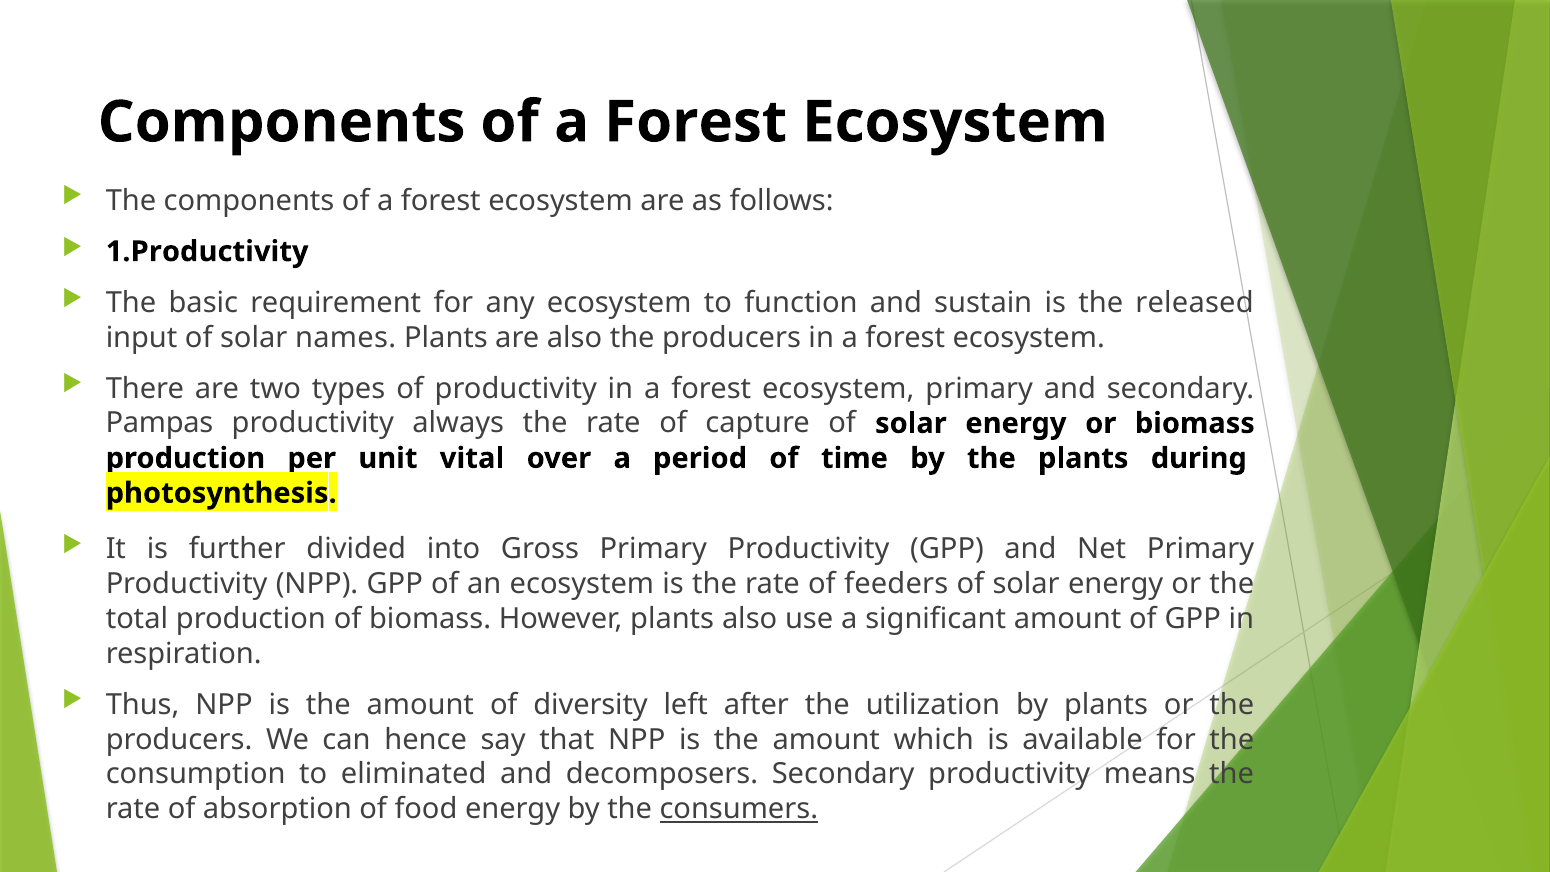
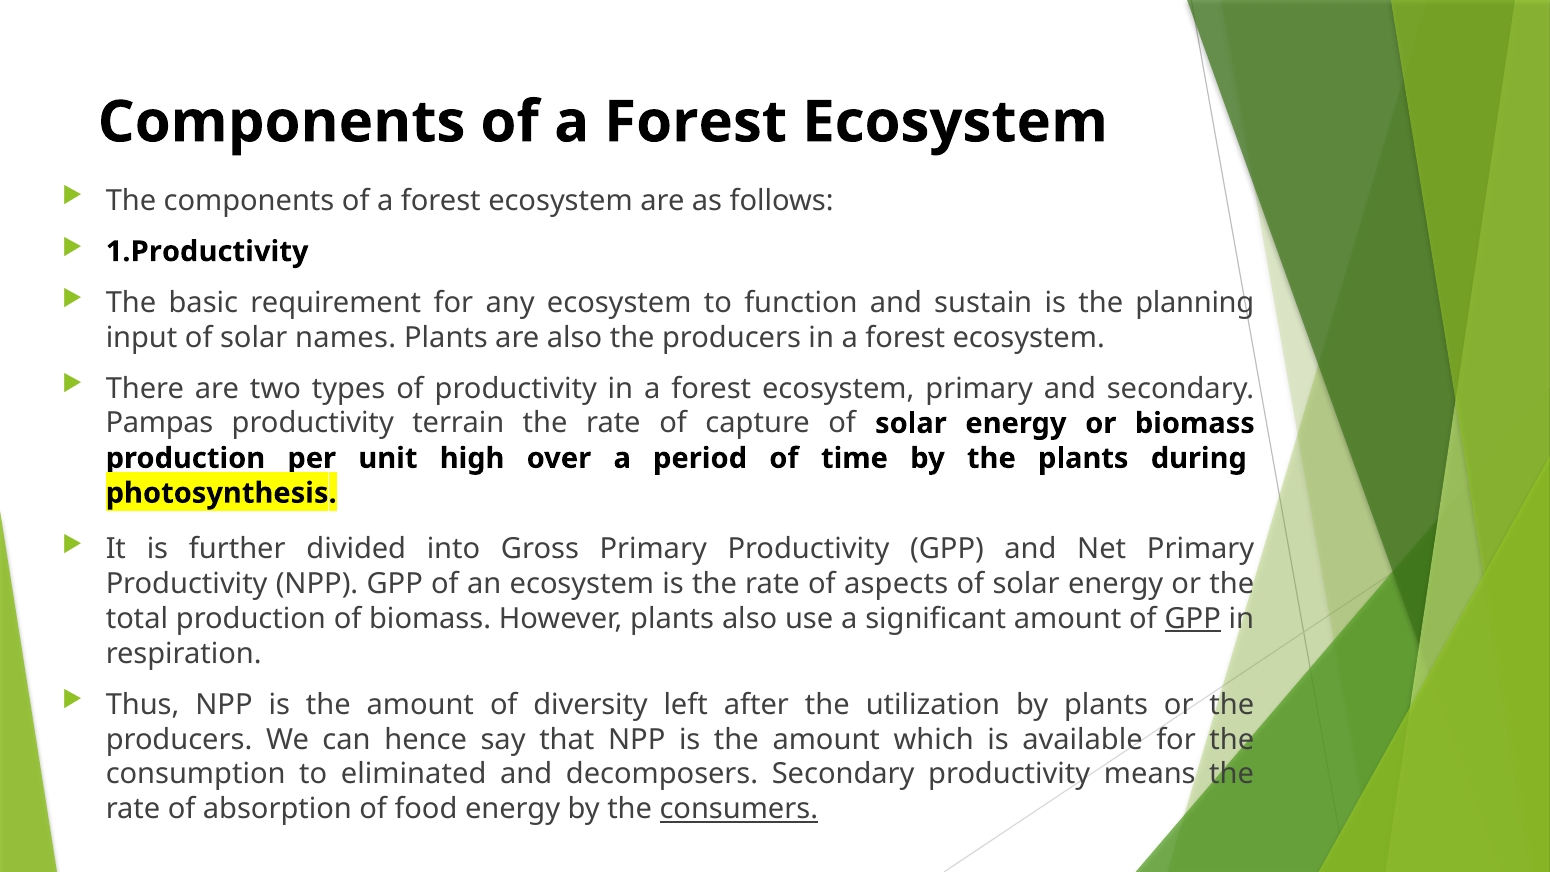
released: released -> planning
always: always -> terrain
vital: vital -> high
feeders: feeders -> aspects
GPP at (1193, 619) underline: none -> present
